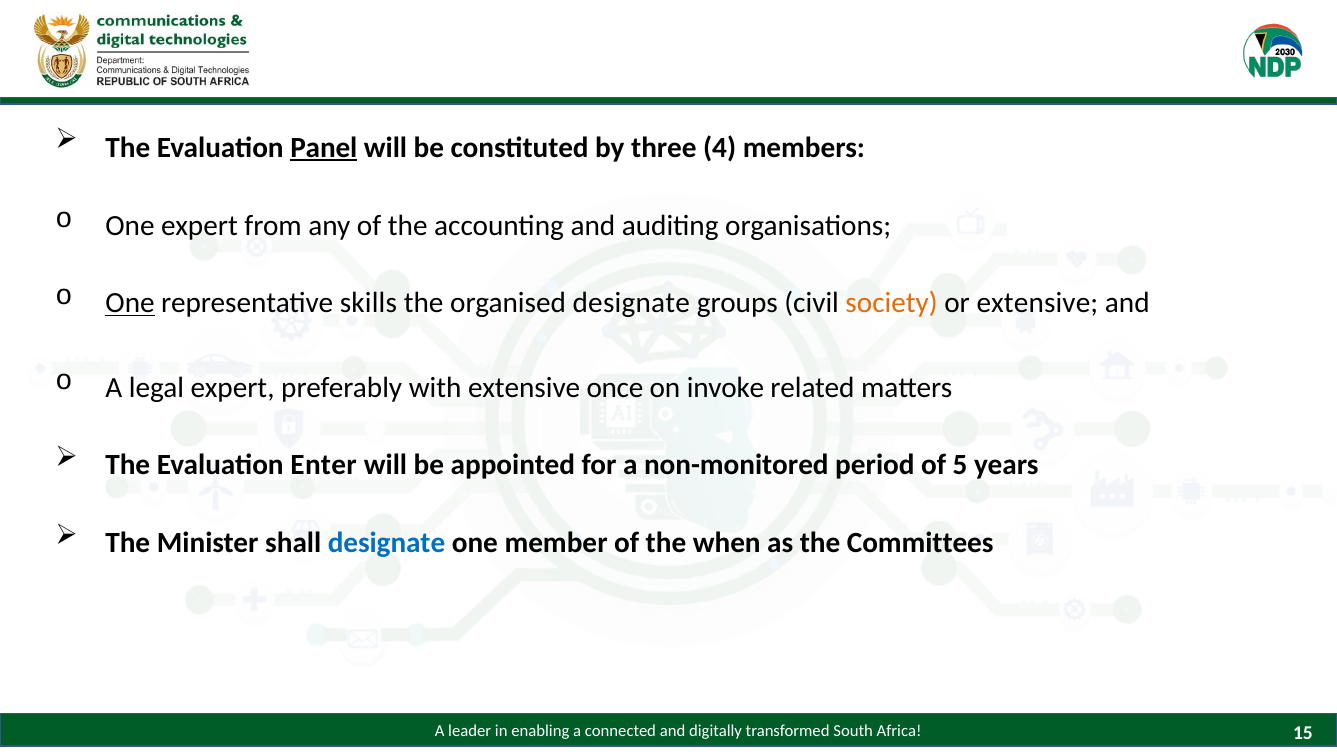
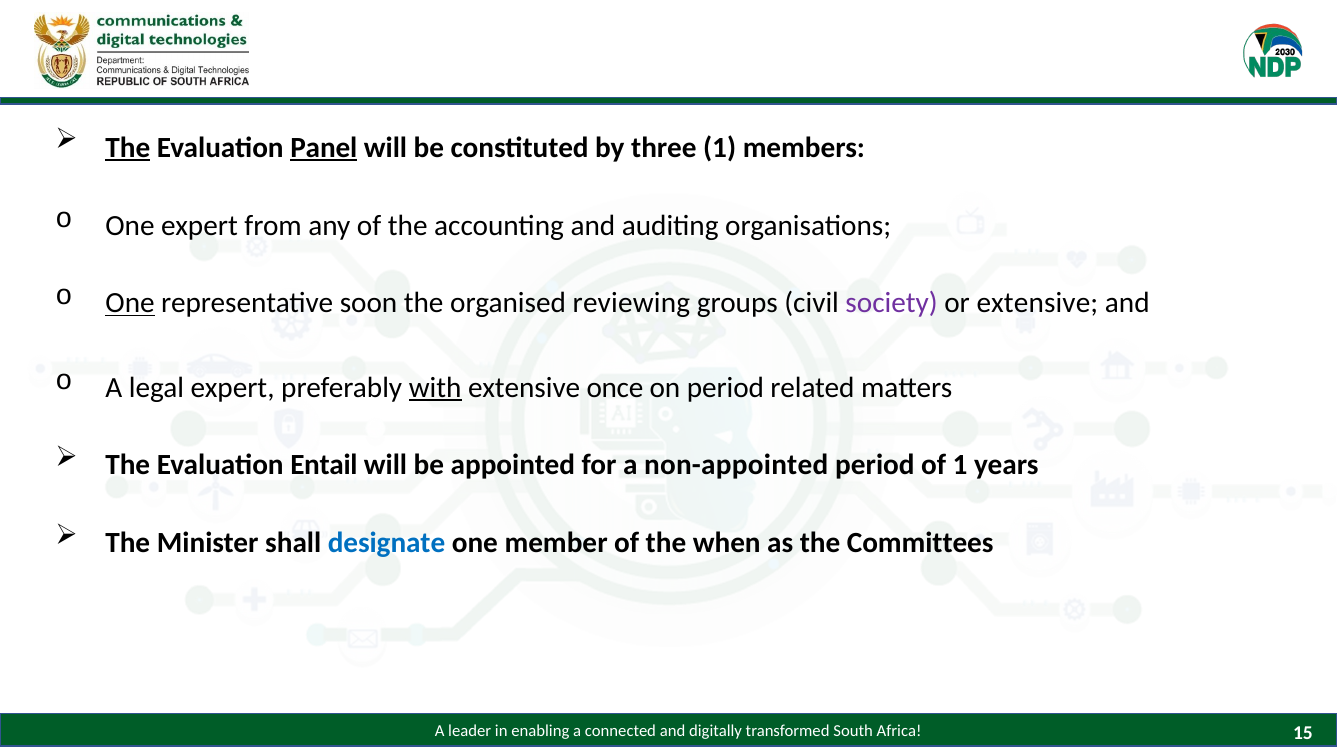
The at (128, 148) underline: none -> present
three 4: 4 -> 1
skills: skills -> soon
organised designate: designate -> reviewing
society colour: orange -> purple
with underline: none -> present
on invoke: invoke -> period
Enter: Enter -> Entail
non-monitored: non-monitored -> non-appointed
of 5: 5 -> 1
